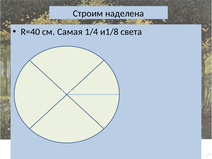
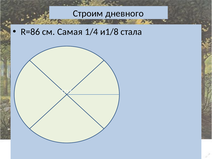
наделена: наделена -> дневного
R=40: R=40 -> R=86
света: света -> стала
